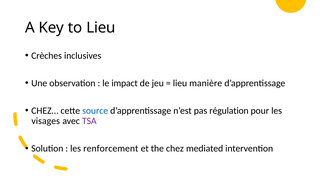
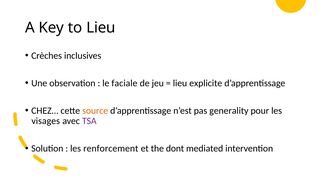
impact: impact -> faciale
manière: manière -> explicite
source colour: blue -> orange
régulation: régulation -> generality
chez: chez -> dont
